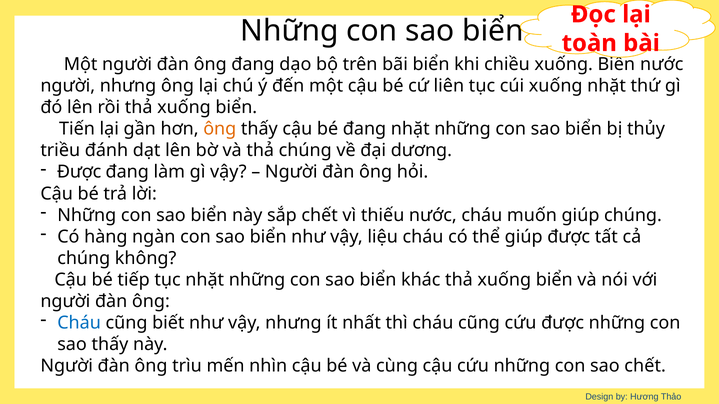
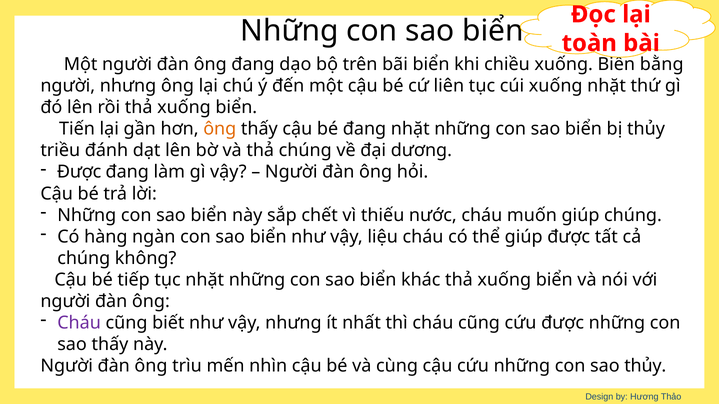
Biển nước: nước -> bằng
Cháu at (79, 323) colour: blue -> purple
sao chết: chết -> thủy
